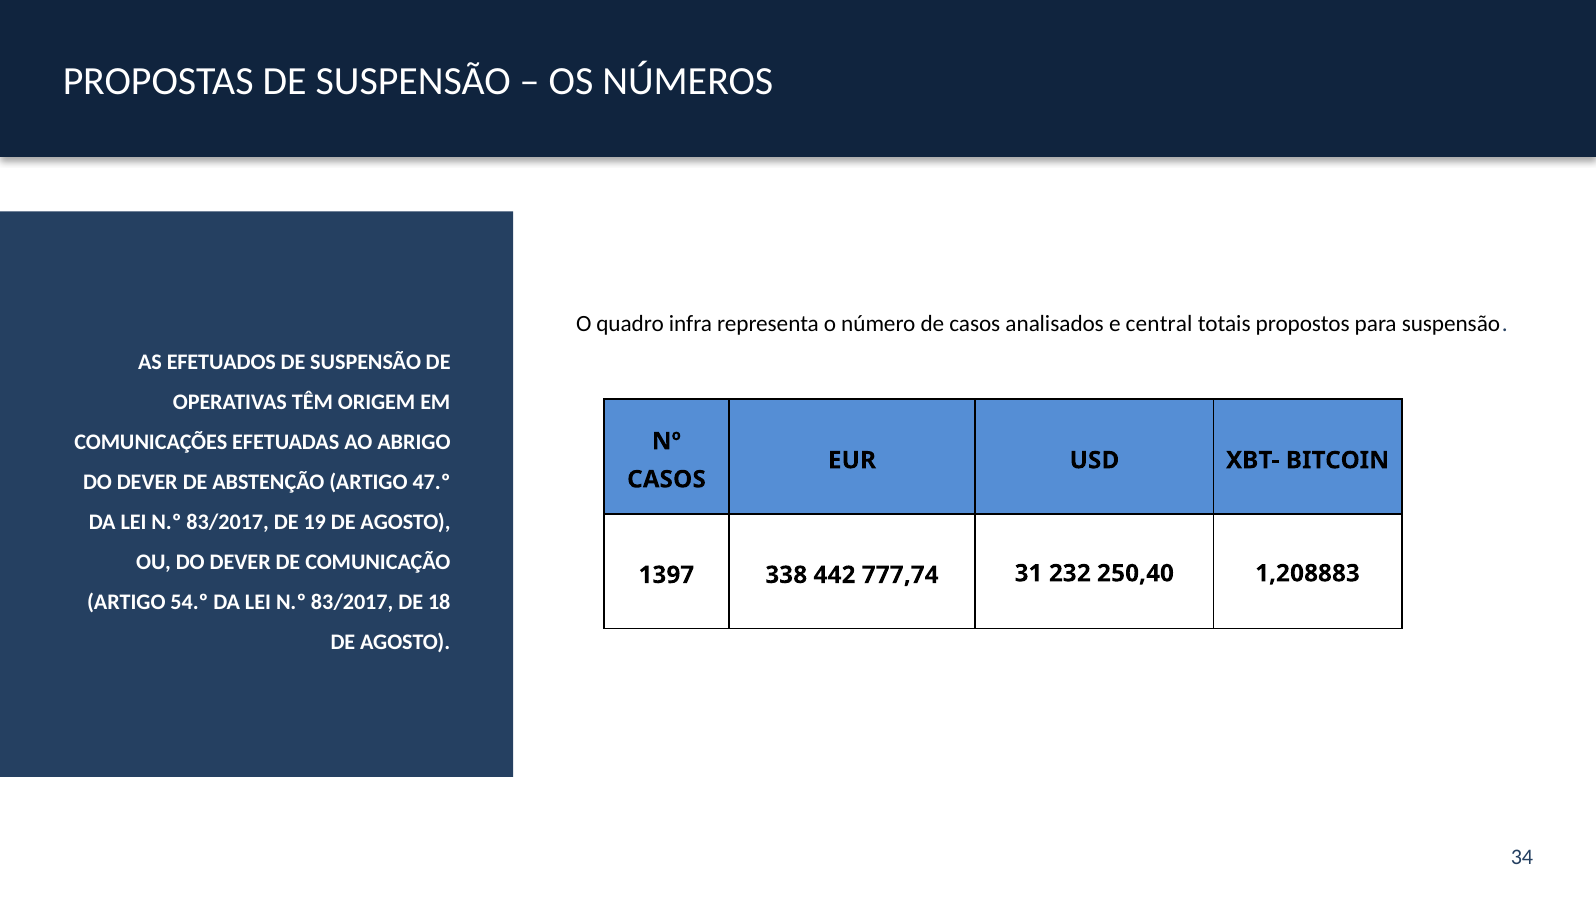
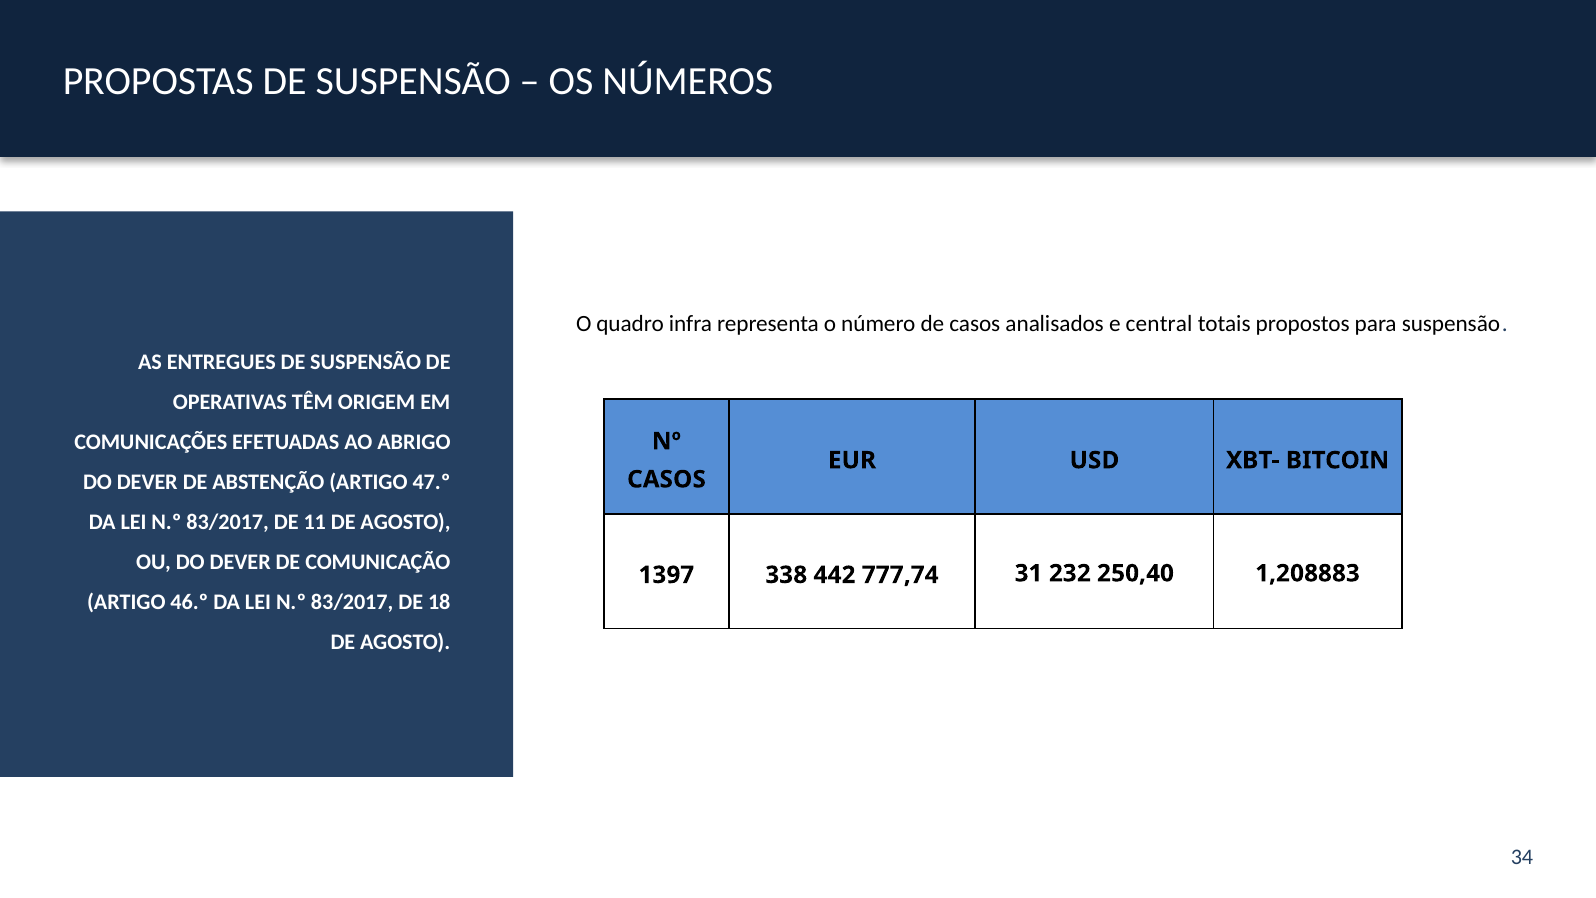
EFETUADOS: EFETUADOS -> ENTREGUES
19: 19 -> 11
54.º: 54.º -> 46.º
